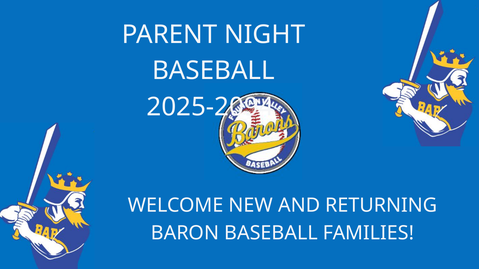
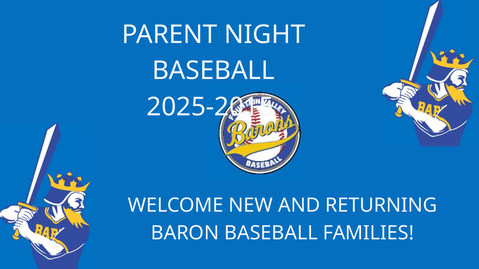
2025-2094: 2025-2094 -> 2025-2015
